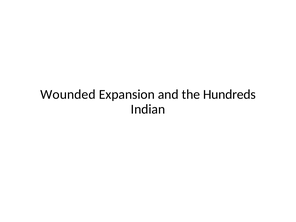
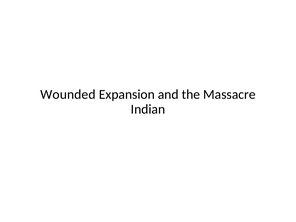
Hundreds: Hundreds -> Massacre
